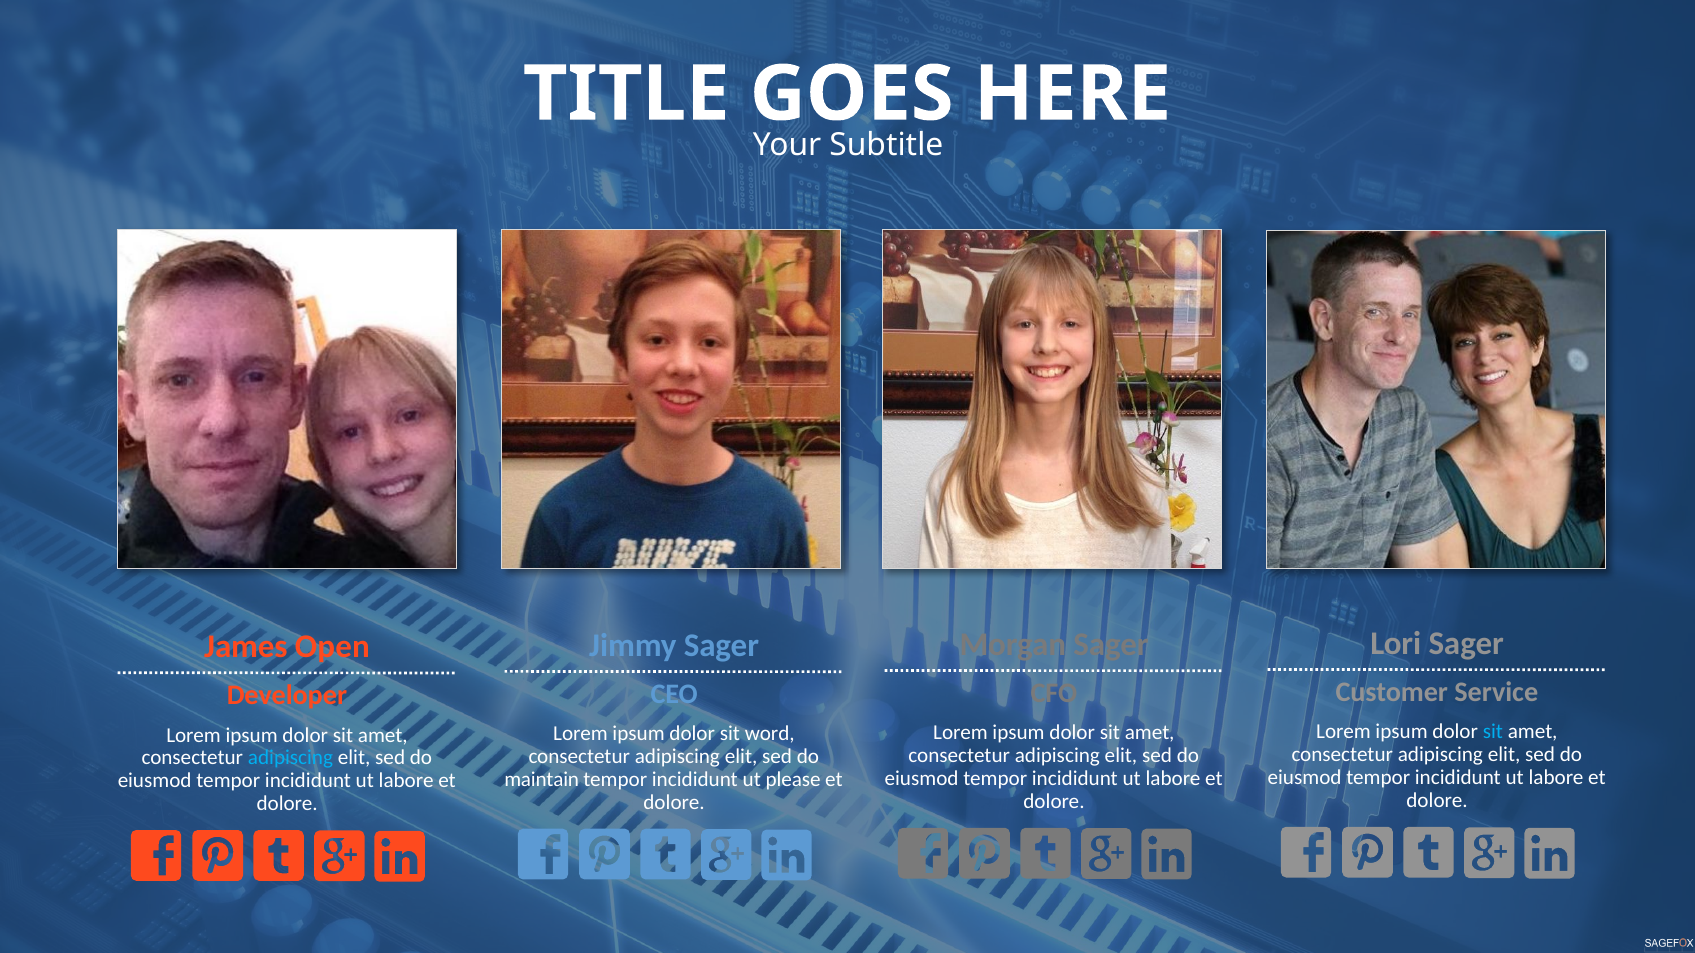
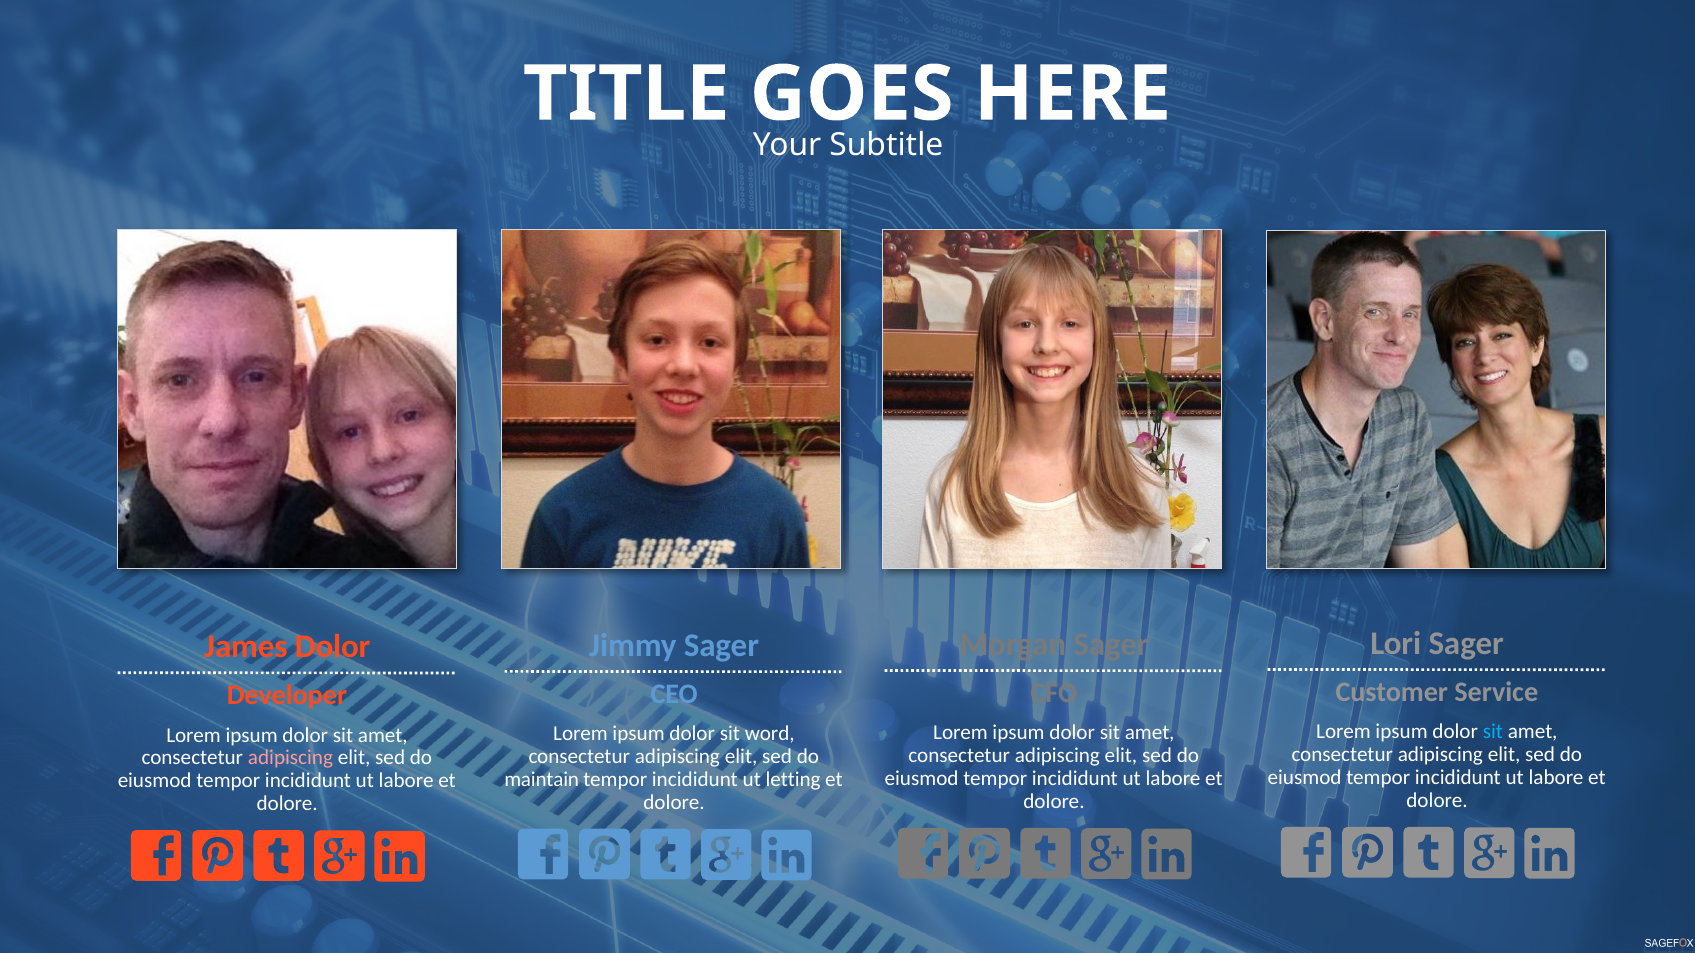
James Open: Open -> Dolor
adipiscing at (290, 758) colour: light blue -> pink
please: please -> letting
